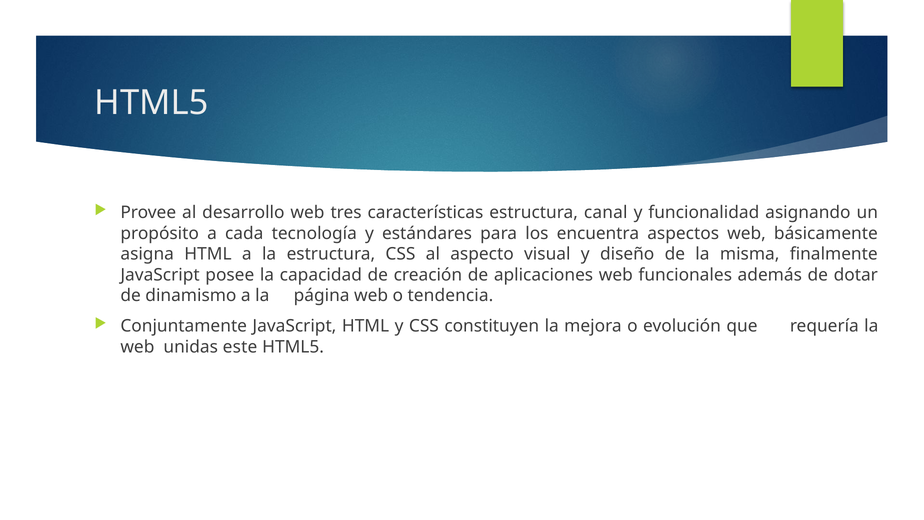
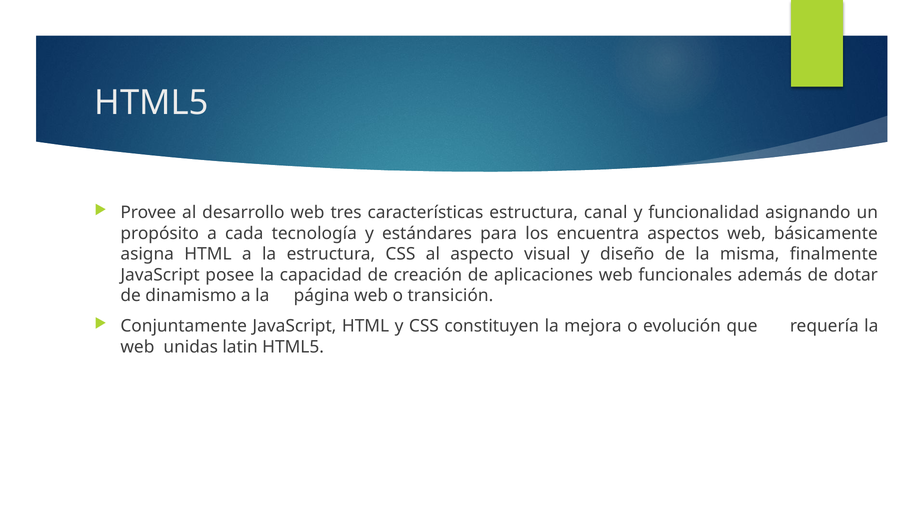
tendencia: tendencia -> transición
este: este -> latin
